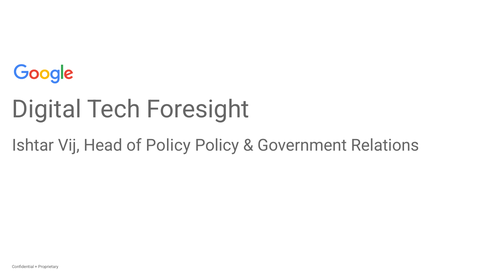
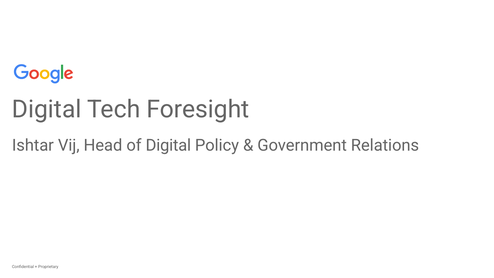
of Policy: Policy -> Digital
